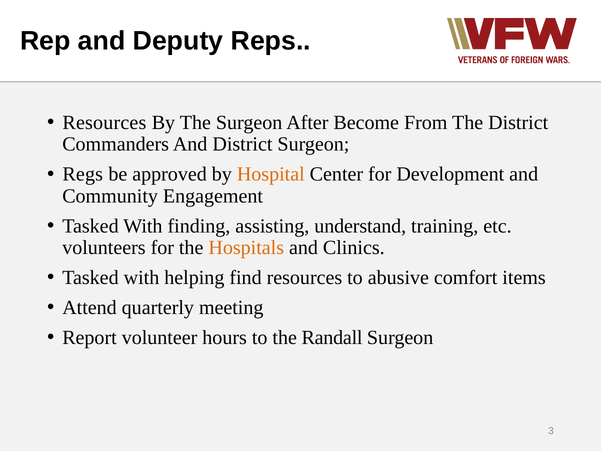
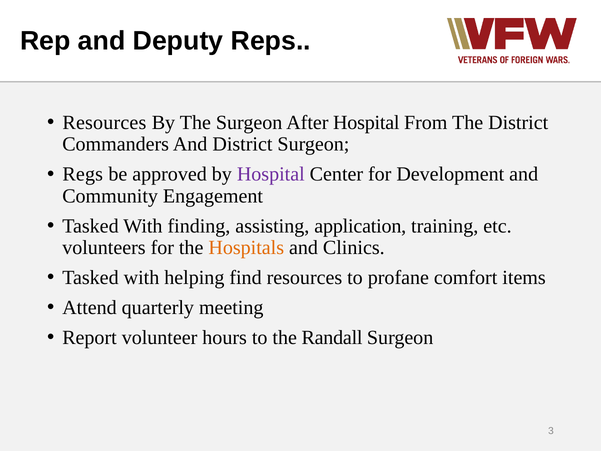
After Become: Become -> Hospital
Hospital at (271, 174) colour: orange -> purple
understand: understand -> application
abusive: abusive -> profane
